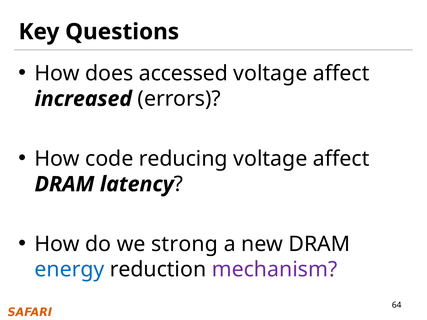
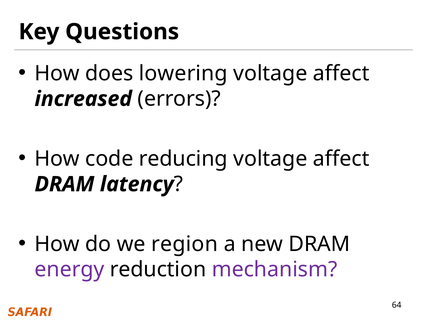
accessed: accessed -> lowering
strong: strong -> region
energy colour: blue -> purple
